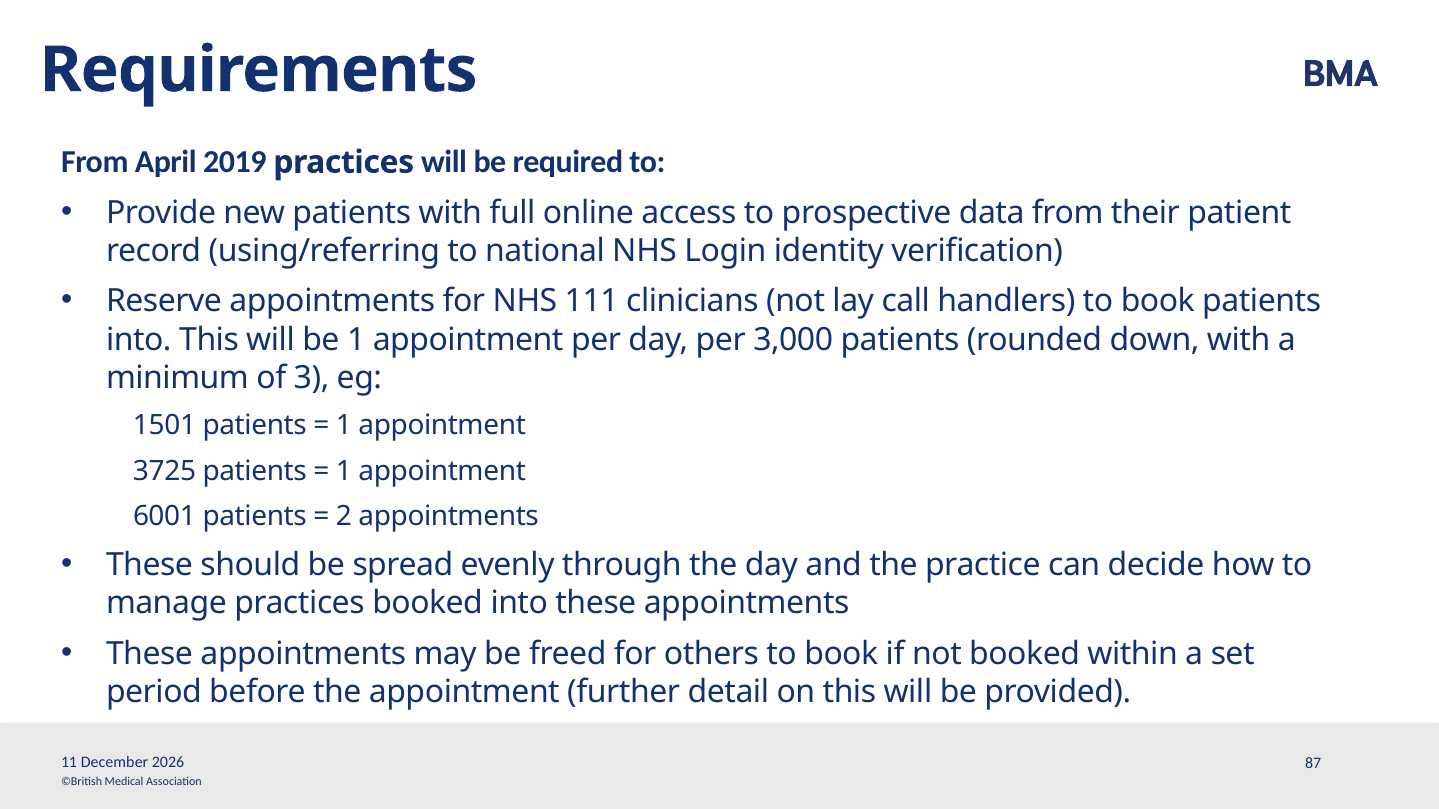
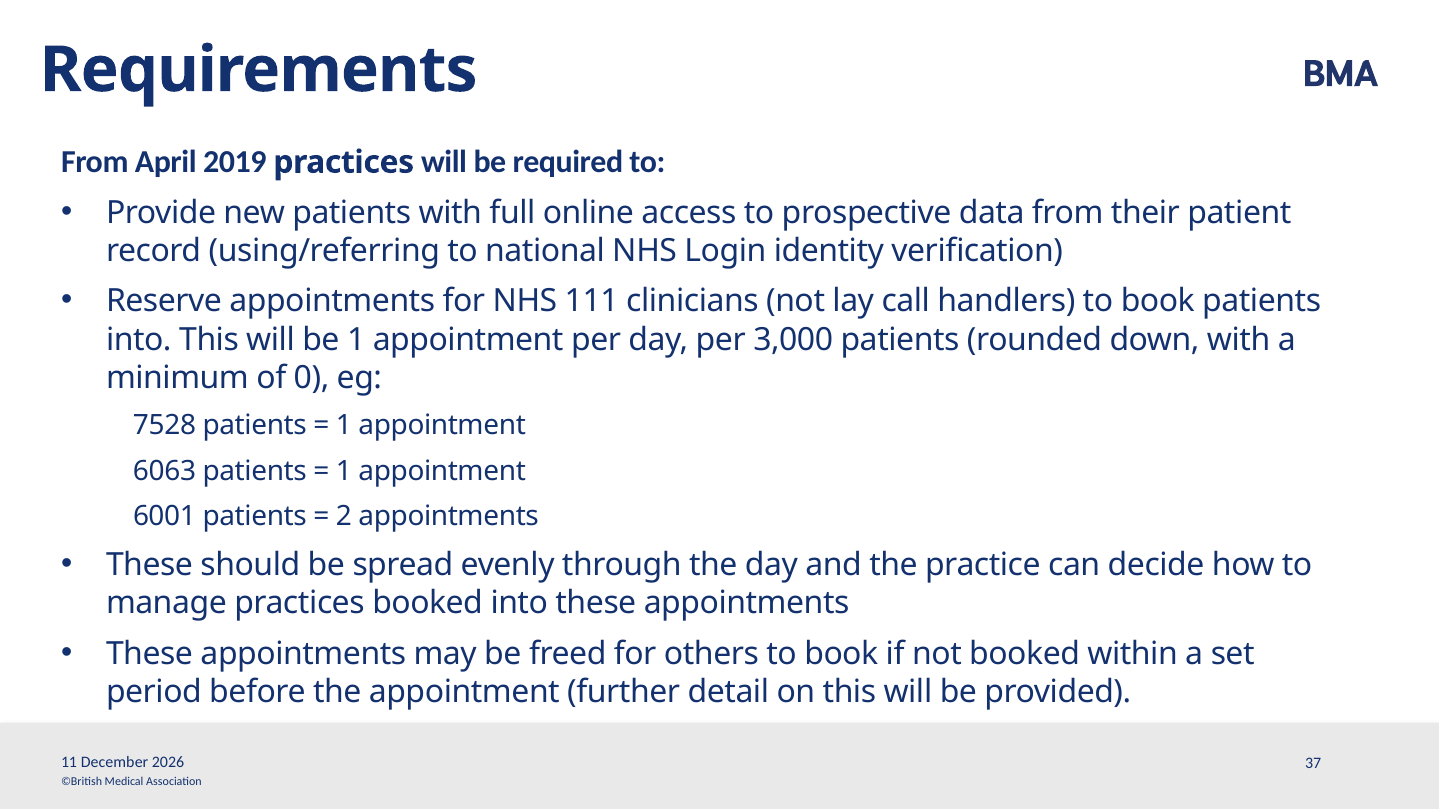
3: 3 -> 0
1501: 1501 -> 7528
3725: 3725 -> 6063
87: 87 -> 37
